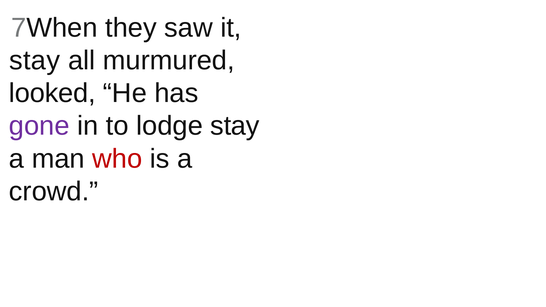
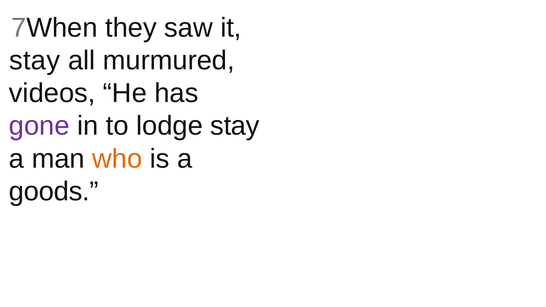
looked: looked -> videos
who colour: red -> orange
crowd: crowd -> goods
